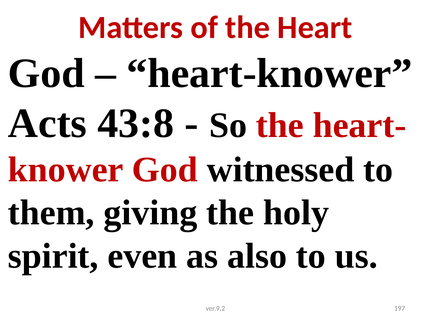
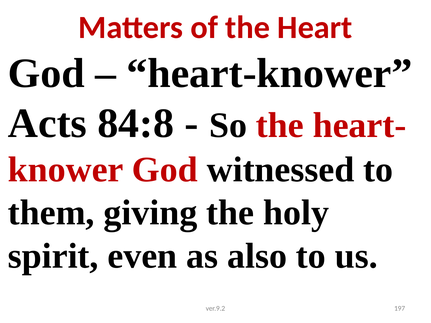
43:8: 43:8 -> 84:8
